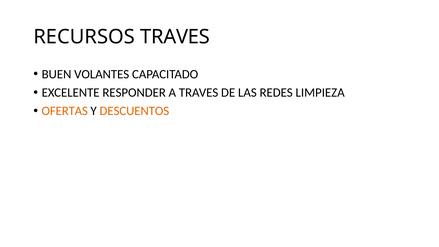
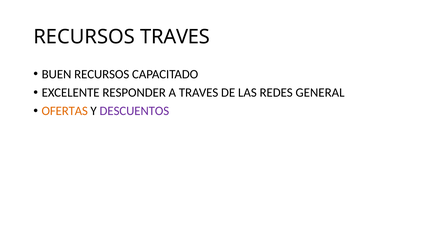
BUEN VOLANTES: VOLANTES -> RECURSOS
LIMPIEZA: LIMPIEZA -> GENERAL
DESCUENTOS colour: orange -> purple
